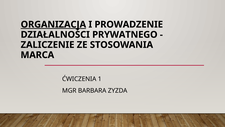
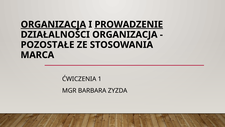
PROWADZENIE underline: none -> present
DZIAŁALNOŚCI PRYWATNEGO: PRYWATNEGO -> ORGANIZACJA
ZALICZENIE: ZALICZENIE -> POZOSTAŁE
